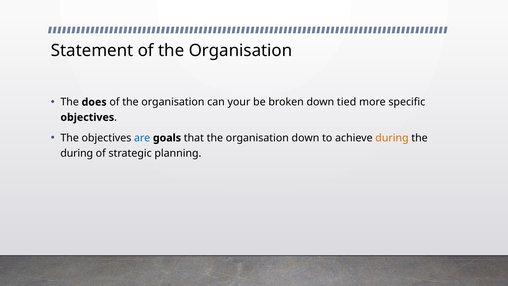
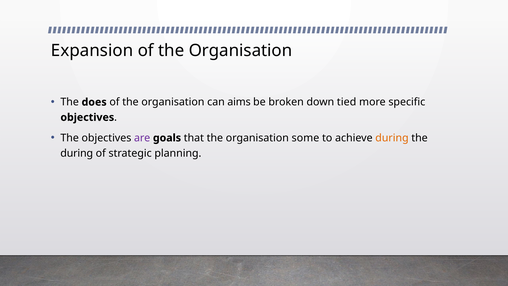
Statement: Statement -> Expansion
your: your -> aims
are colour: blue -> purple
organisation down: down -> some
